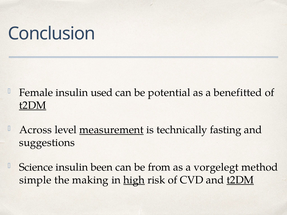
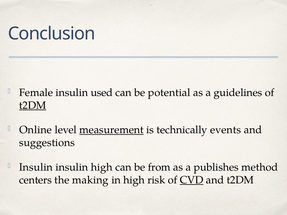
benefitted: benefitted -> guidelines
Across: Across -> Online
fasting: fasting -> events
Science at (36, 167): Science -> Insulin
insulin been: been -> high
vorgelegt: vorgelegt -> publishes
simple: simple -> centers
high at (134, 180) underline: present -> none
CVD underline: none -> present
t2DM at (240, 180) underline: present -> none
